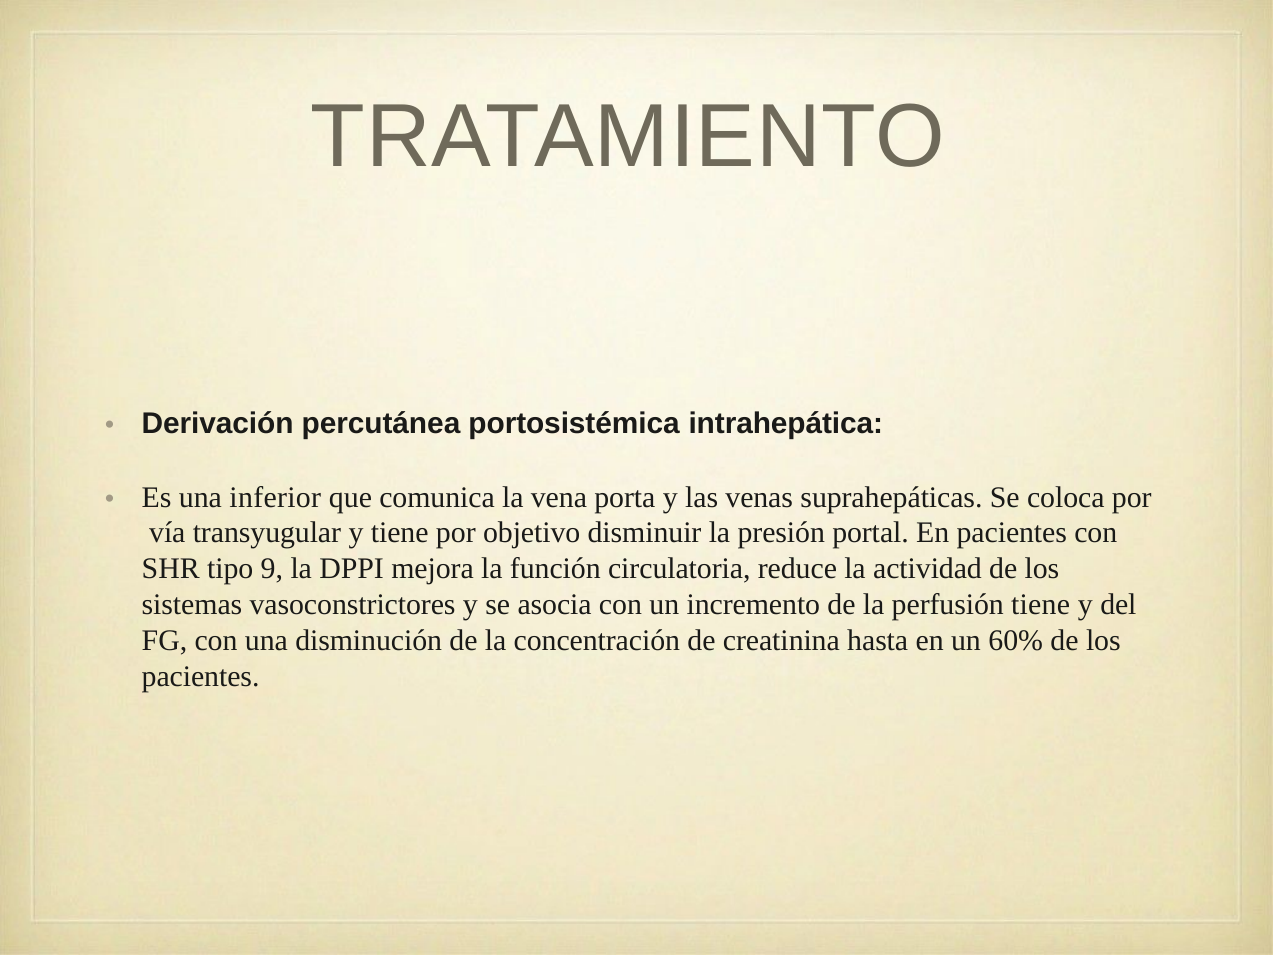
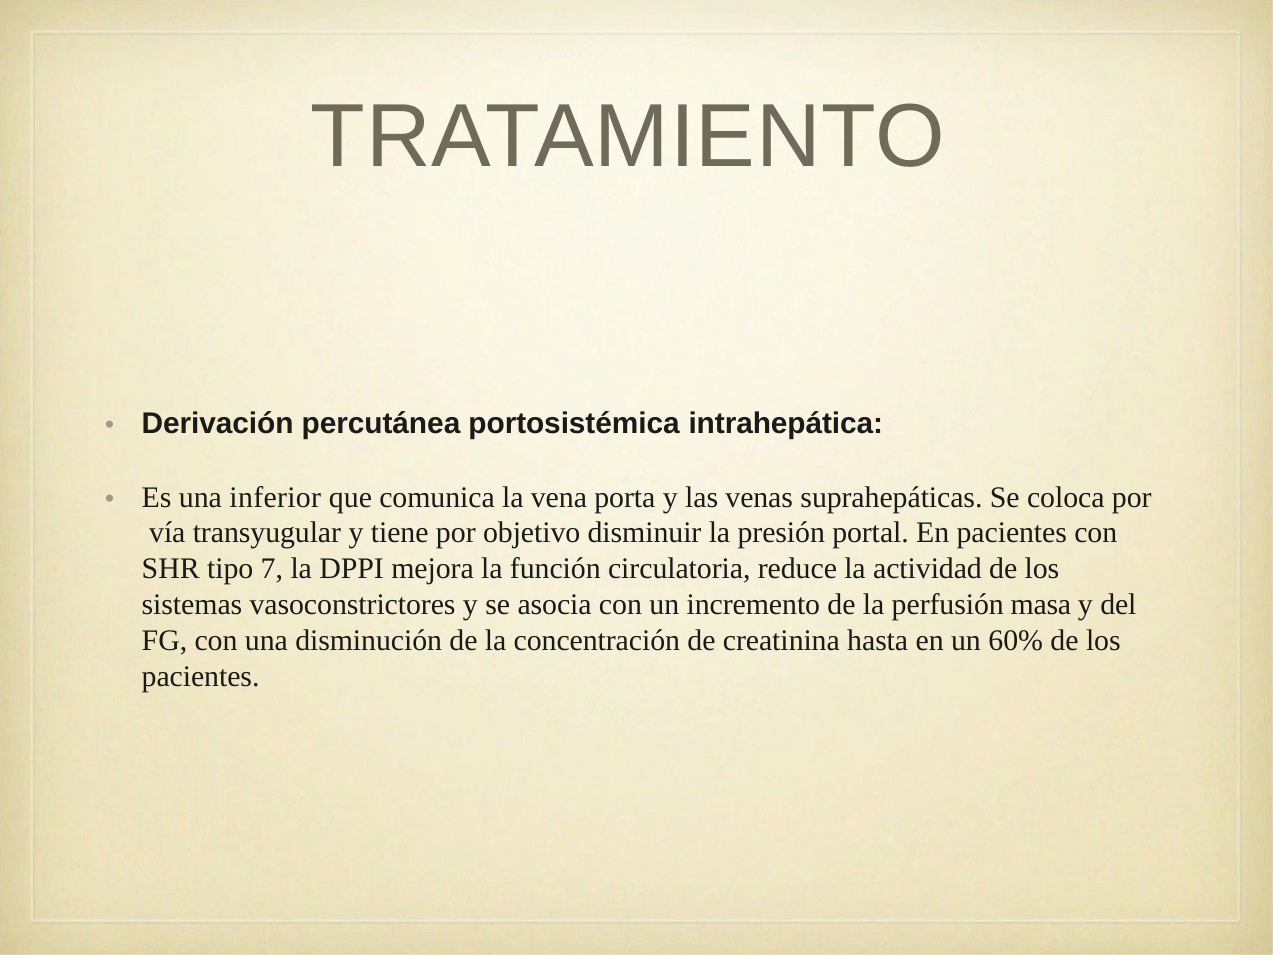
9: 9 -> 7
perfusión tiene: tiene -> masa
